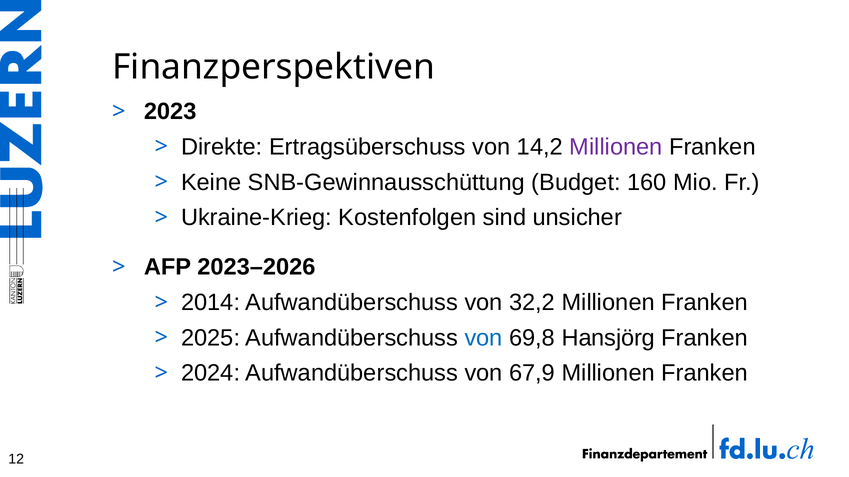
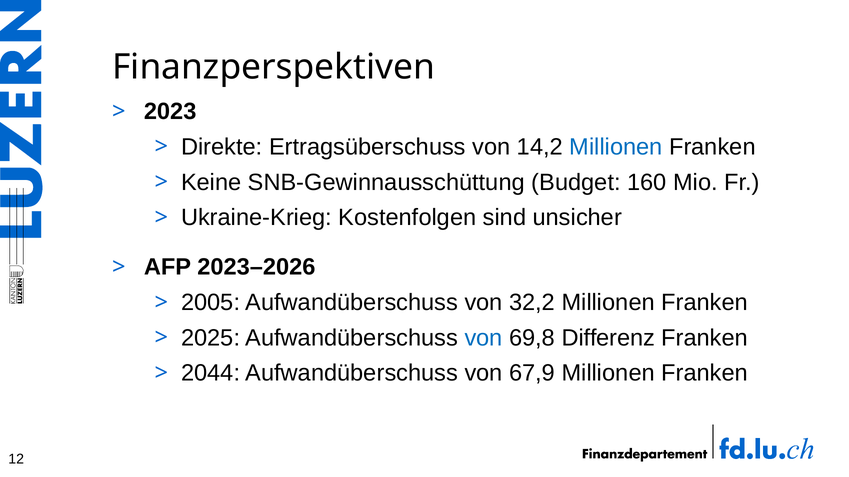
Millionen at (616, 147) colour: purple -> blue
2014: 2014 -> 2005
Hansjörg: Hansjörg -> Differenz
2024: 2024 -> 2044
